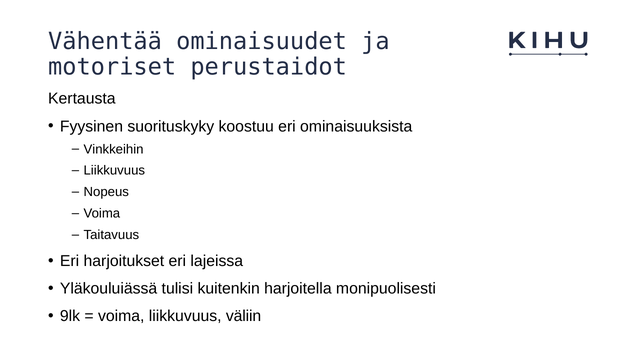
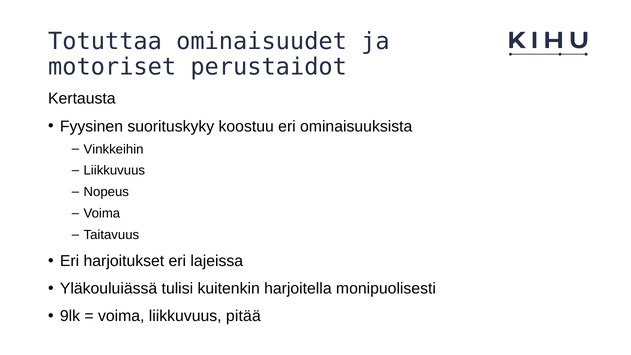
Vähentää: Vähentää -> Totuttaa
väliin: väliin -> pitää
